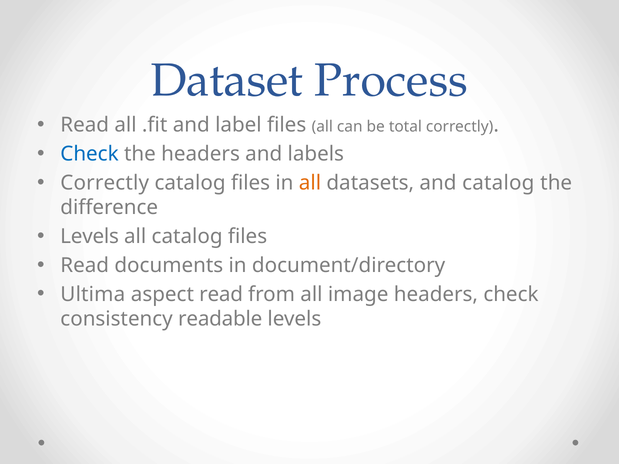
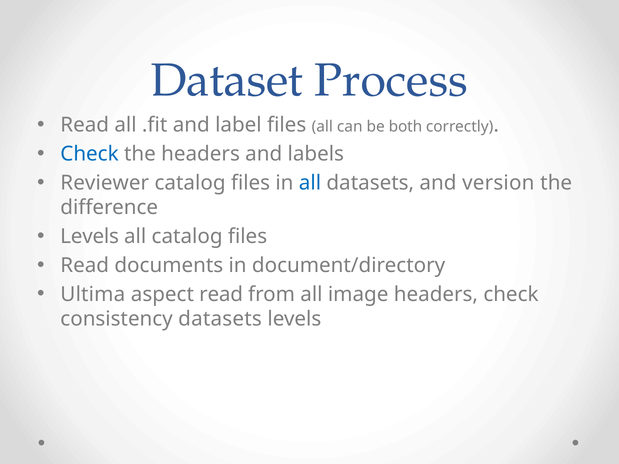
total: total -> both
Correctly at (105, 183): Correctly -> Reviewer
all at (310, 183) colour: orange -> blue
and catalog: catalog -> version
consistency readable: readable -> datasets
